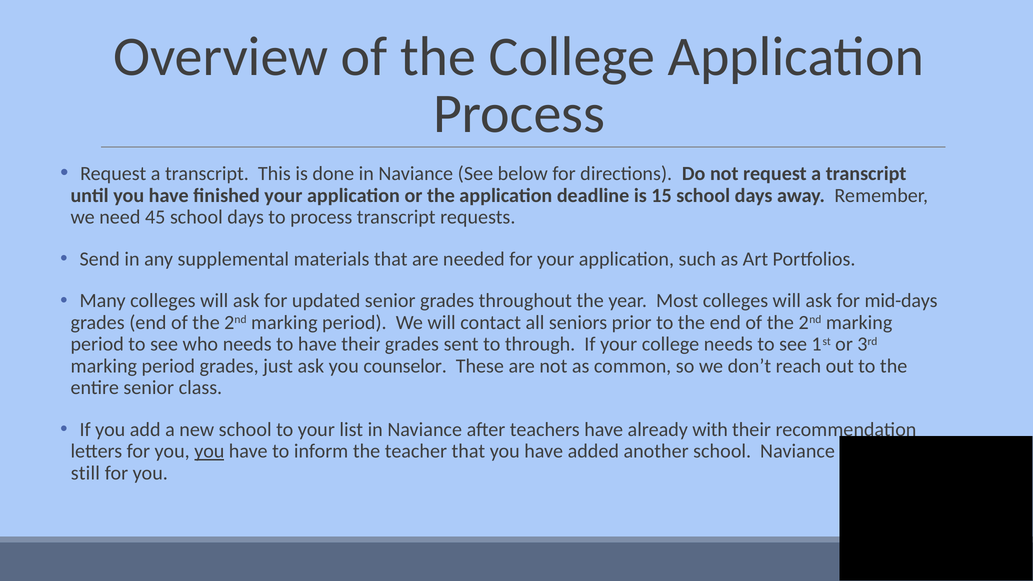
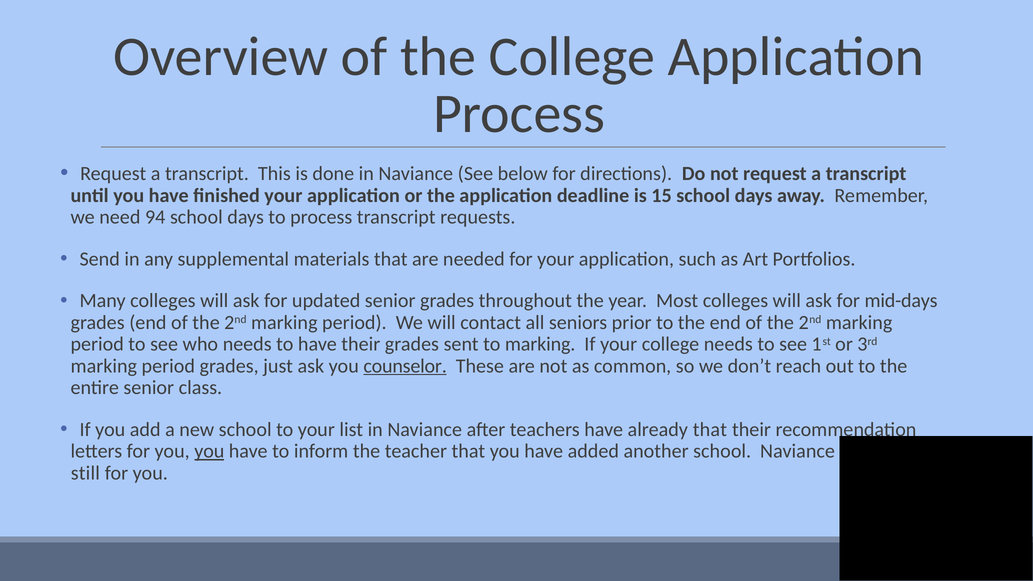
45: 45 -> 94
to through: through -> marking
counselor underline: none -> present
already with: with -> that
